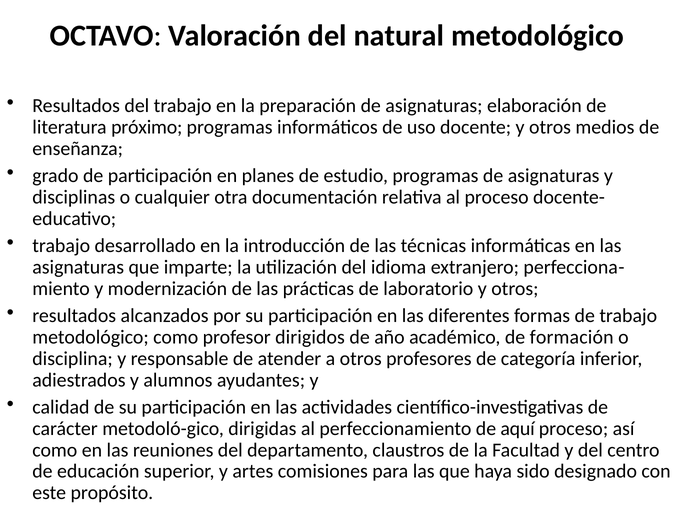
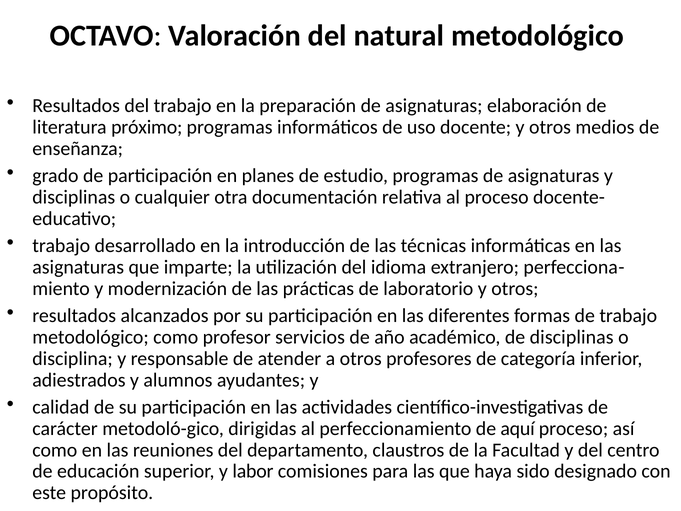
dirigidos: dirigidos -> servicios
de formación: formación -> disciplinas
artes: artes -> labor
